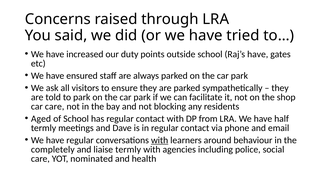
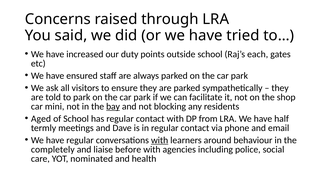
Raj’s have: have -> each
car care: care -> mini
bay underline: none -> present
liaise termly: termly -> before
